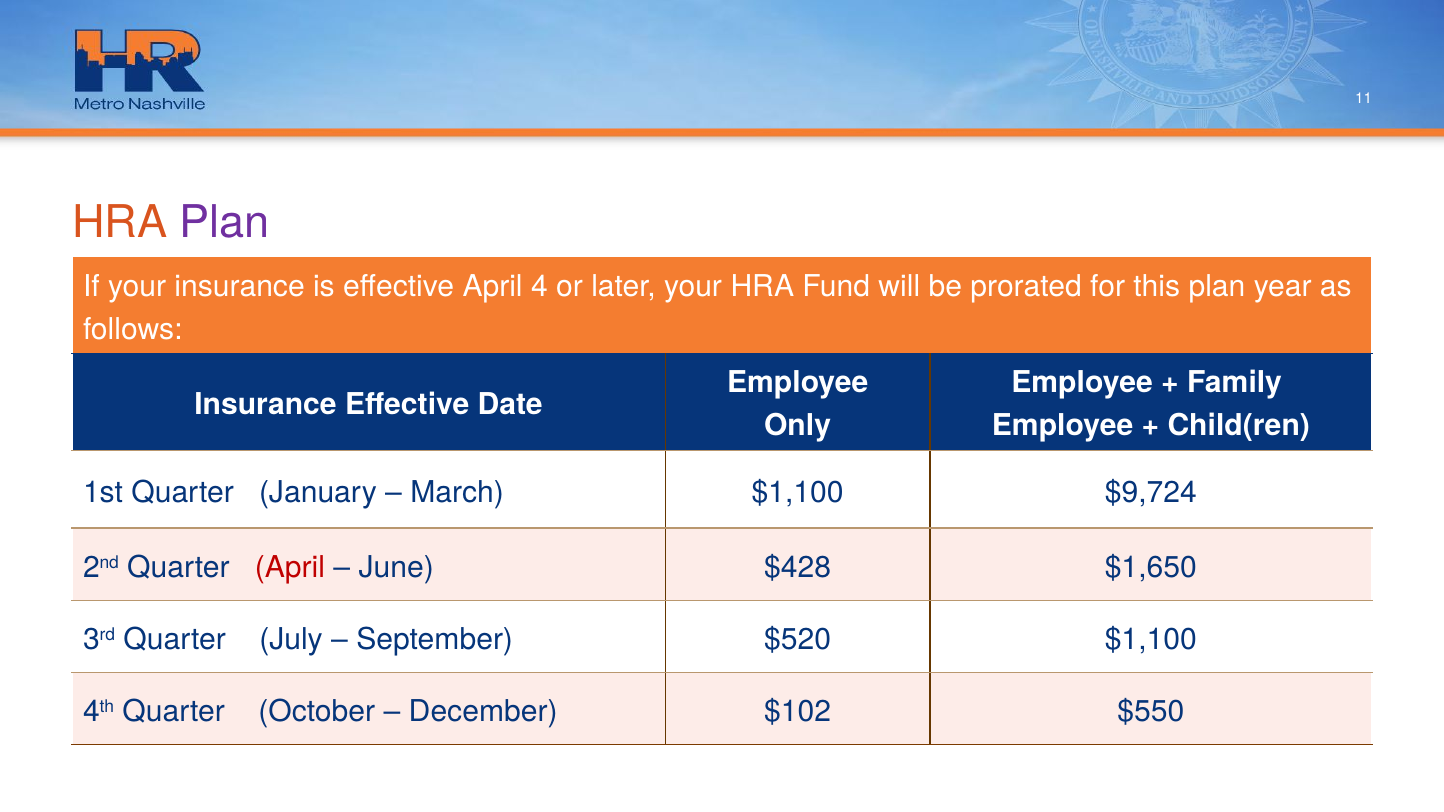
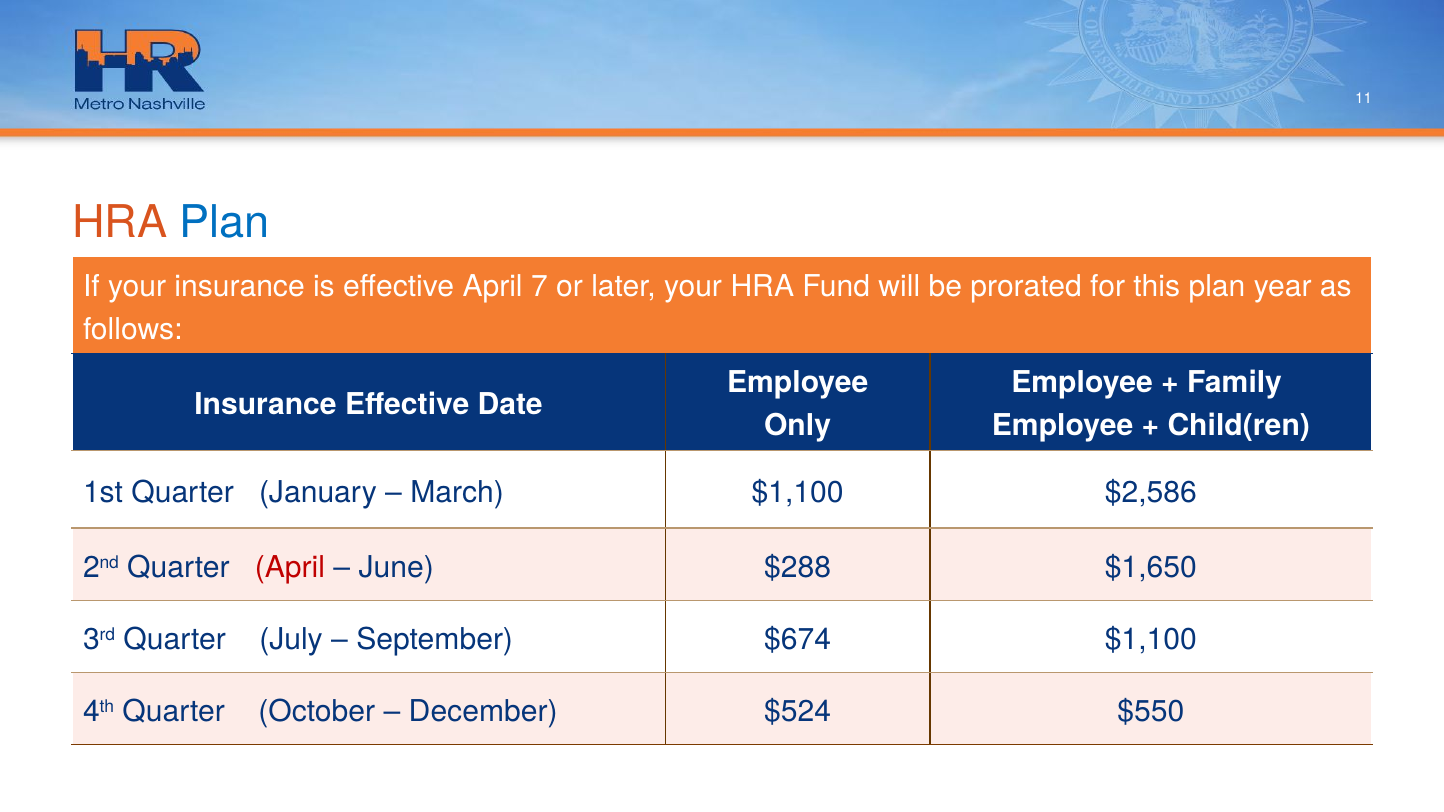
Plan at (225, 223) colour: purple -> blue
4: 4 -> 7
$9,724: $9,724 -> $2,586
$428: $428 -> $288
$520: $520 -> $674
$102: $102 -> $524
